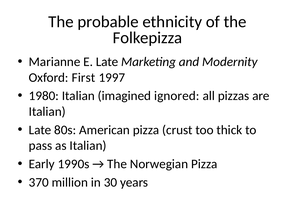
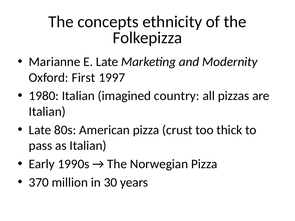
probable: probable -> concepts
ignored: ignored -> country
